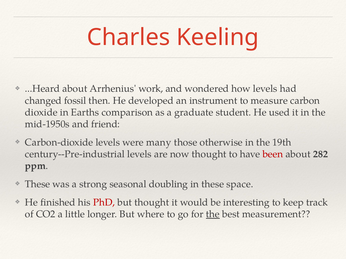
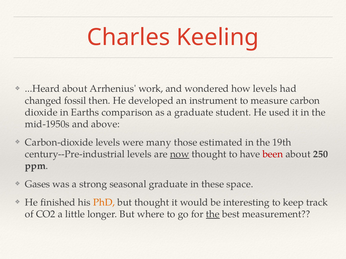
friend: friend -> above
otherwise: otherwise -> estimated
now underline: none -> present
282: 282 -> 250
These at (38, 184): These -> Gases
seasonal doubling: doubling -> graduate
PhD colour: red -> orange
